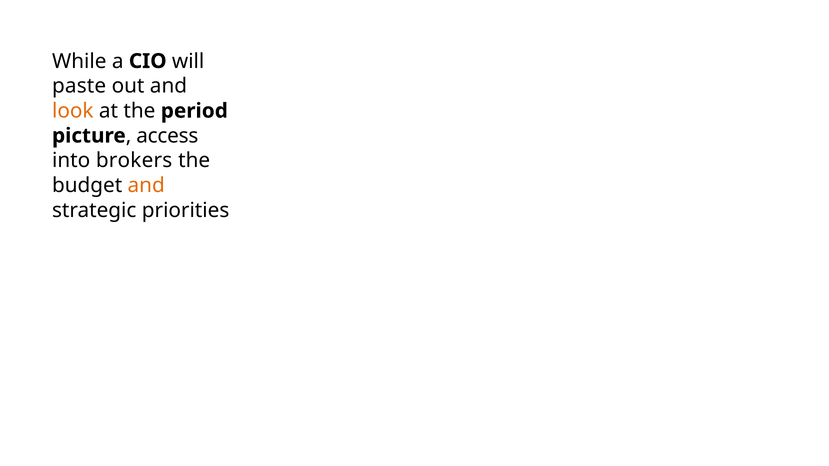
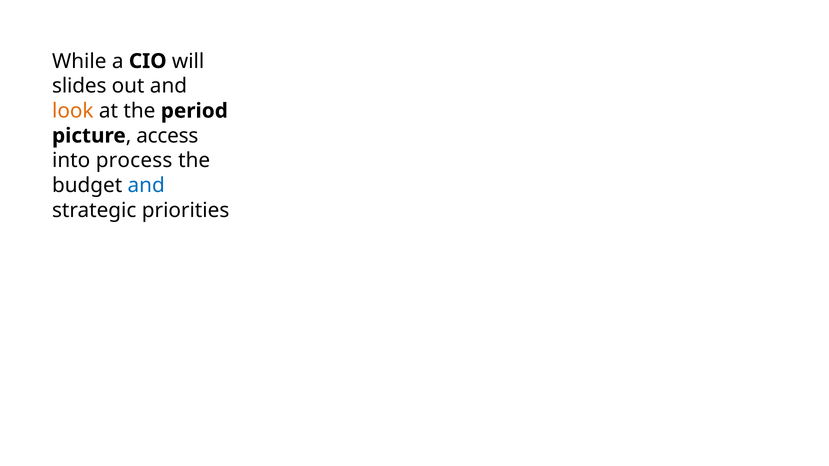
paste: paste -> slides
brokers: brokers -> process
and at (146, 186) colour: orange -> blue
